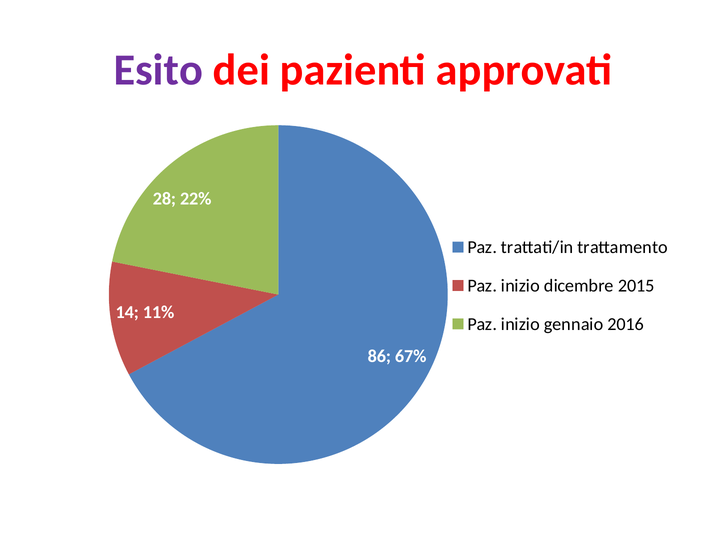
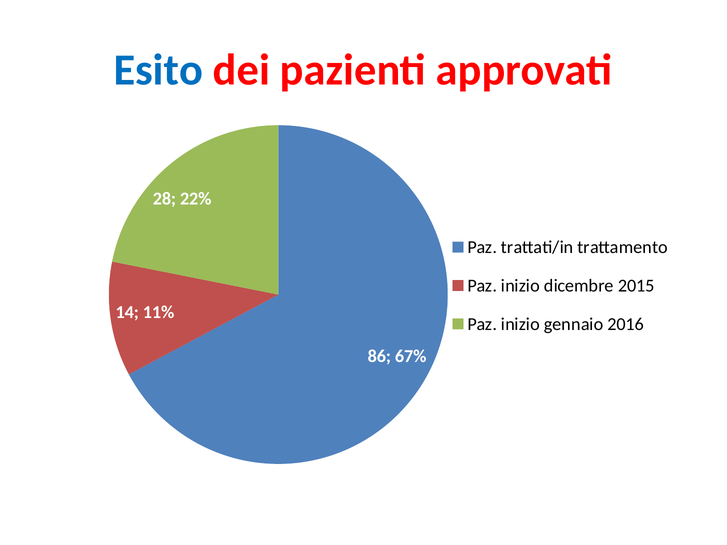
Esito colour: purple -> blue
